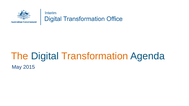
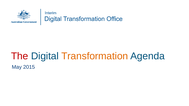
The colour: orange -> red
